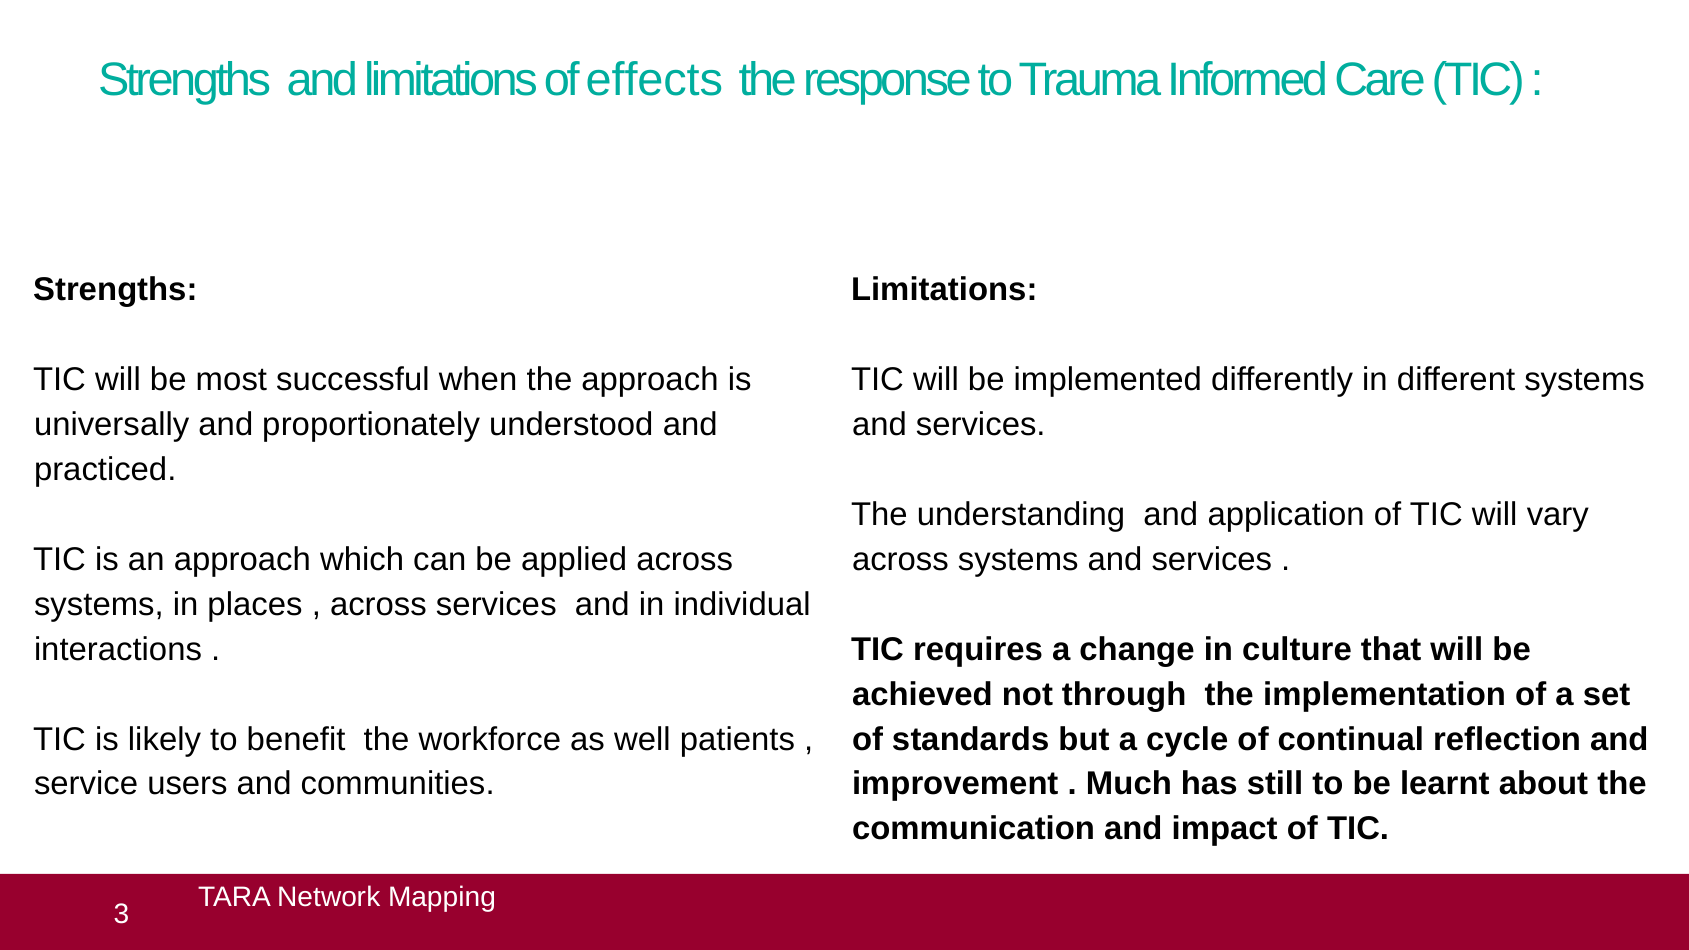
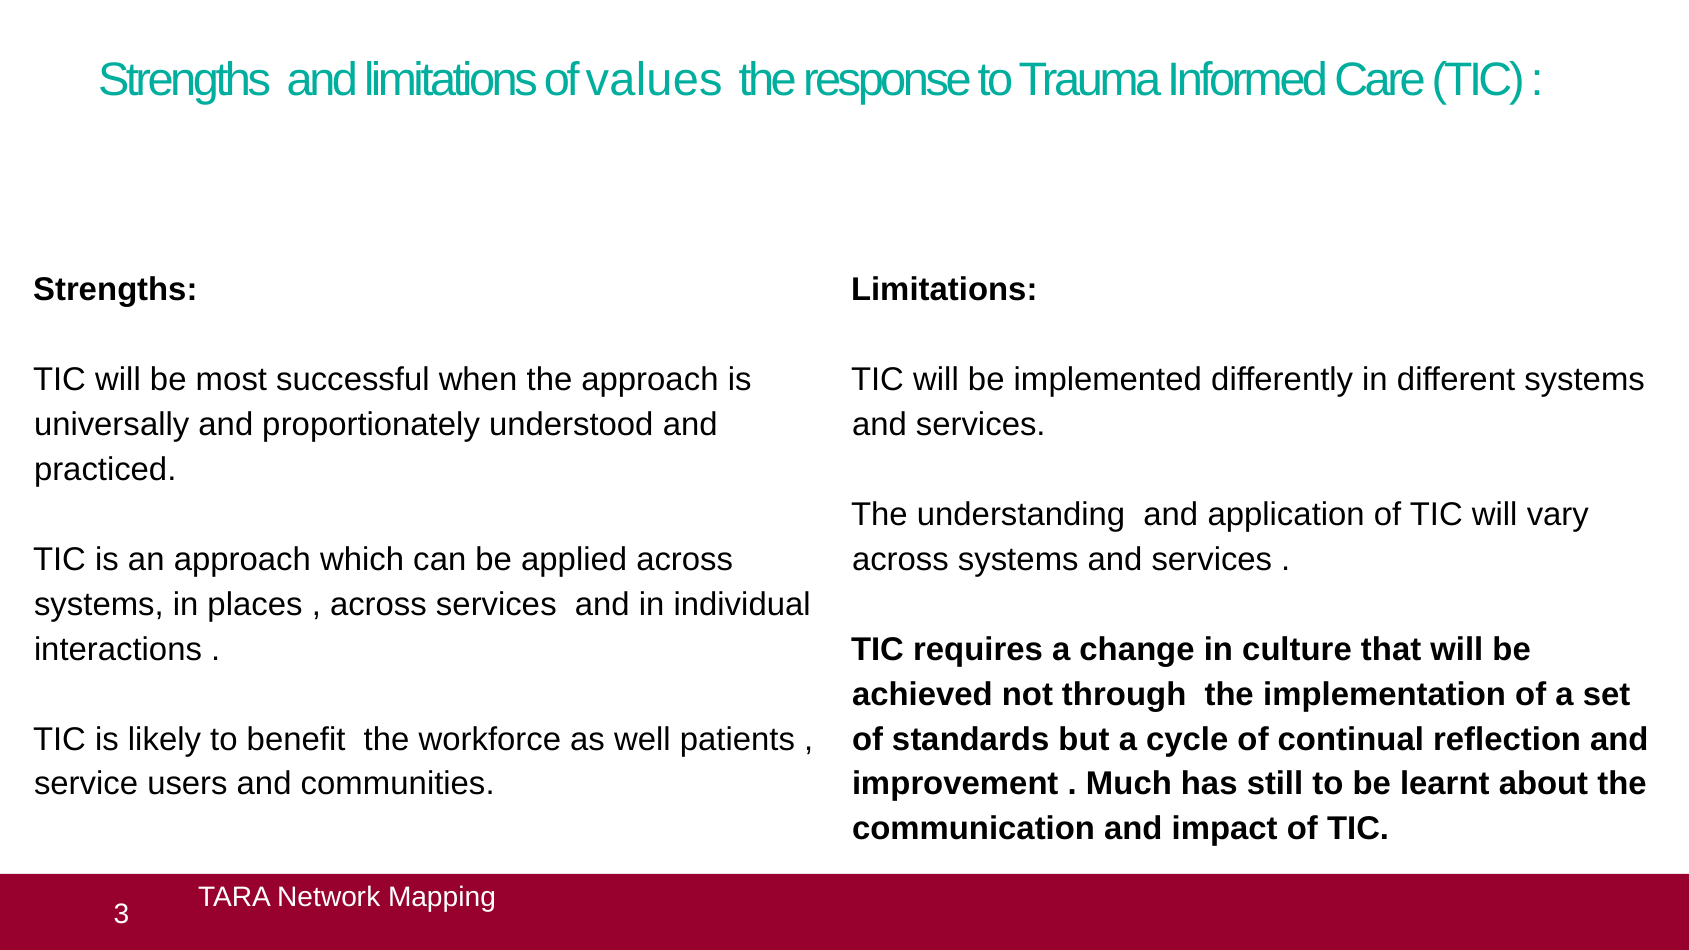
effects: effects -> values
